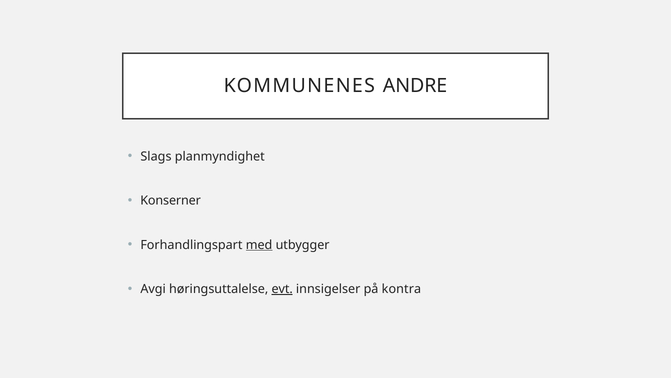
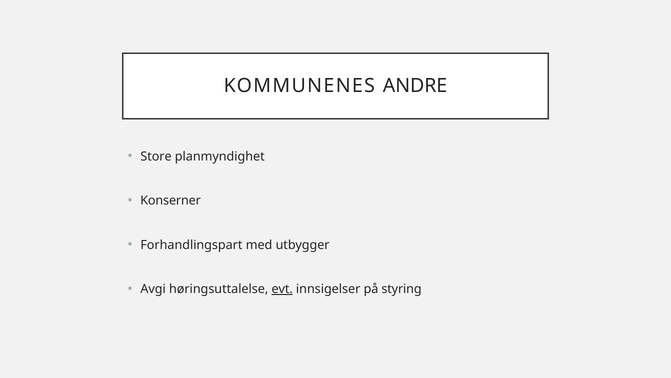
Slags: Slags -> Store
med underline: present -> none
kontra: kontra -> styring
